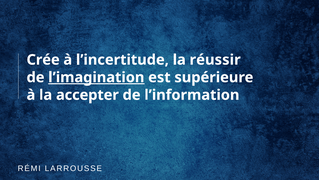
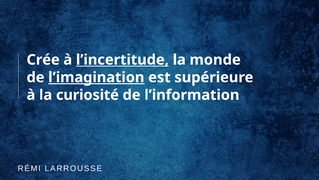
l’incertitude underline: none -> present
réussir: réussir -> monde
accepter: accepter -> curiosité
